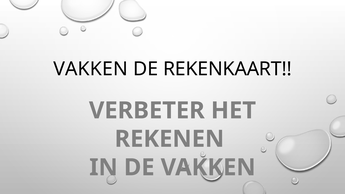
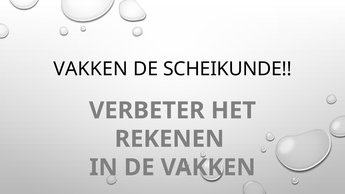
REKENKAART: REKENKAART -> SCHEIKUNDE
